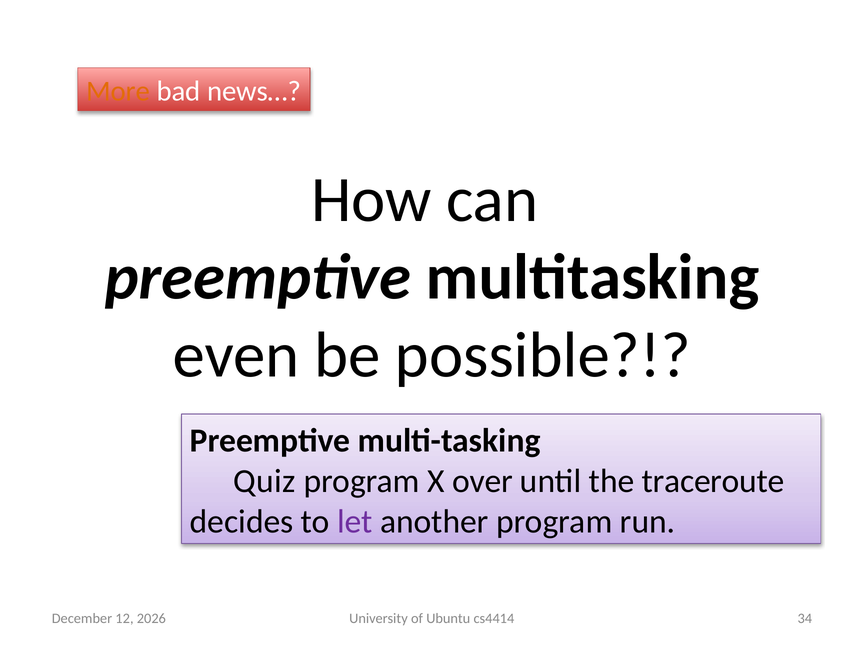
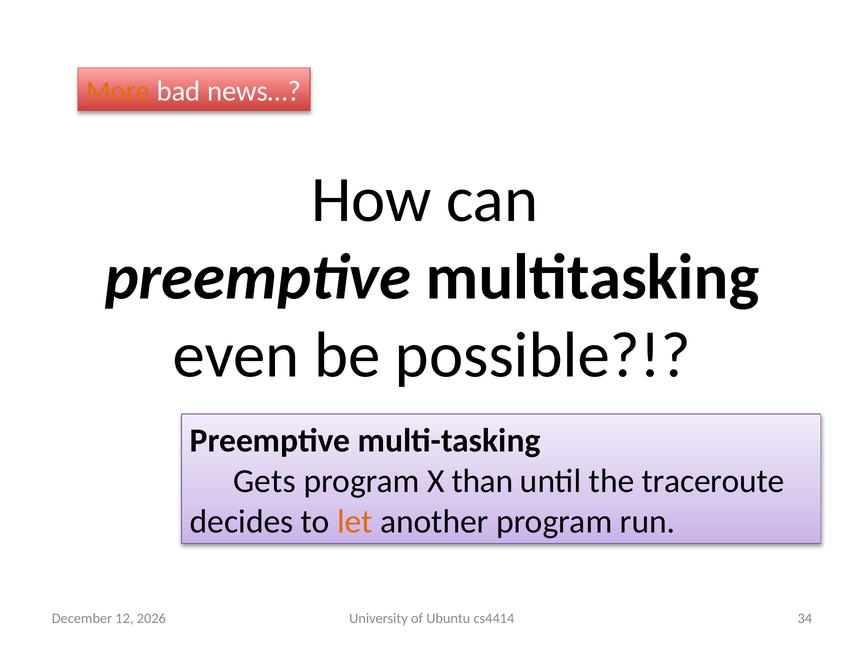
Quiz: Quiz -> Gets
over: over -> than
let colour: purple -> orange
